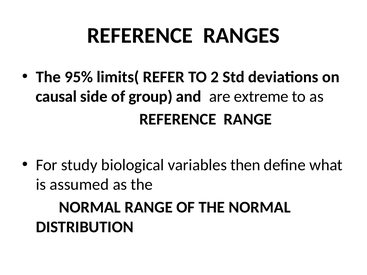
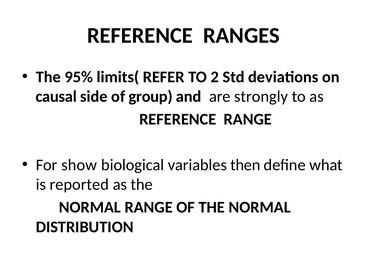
extreme: extreme -> strongly
study: study -> show
assumed: assumed -> reported
